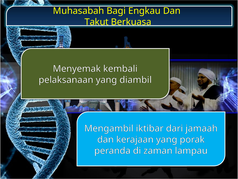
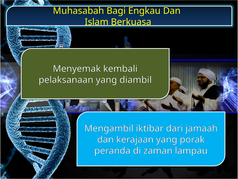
Takut: Takut -> Islam
